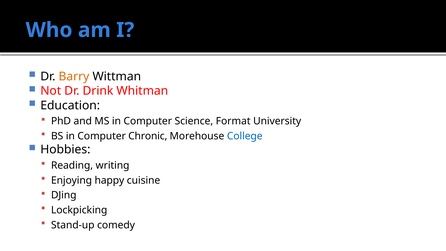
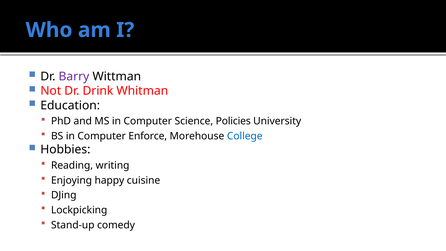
Barry colour: orange -> purple
Format: Format -> Policies
Chronic: Chronic -> Enforce
